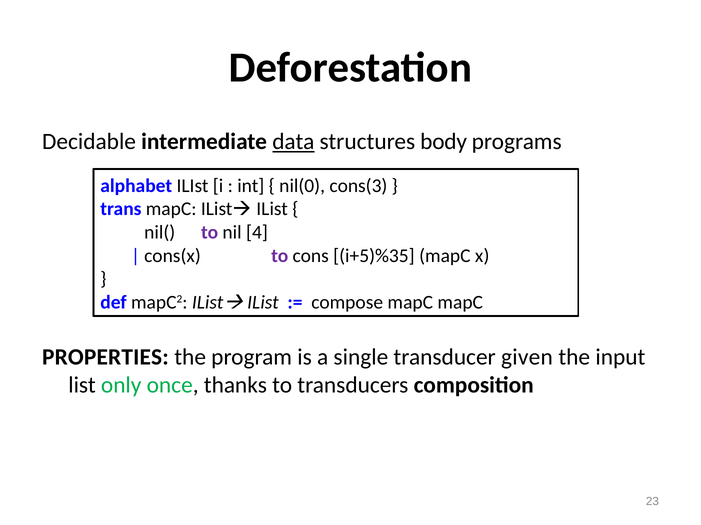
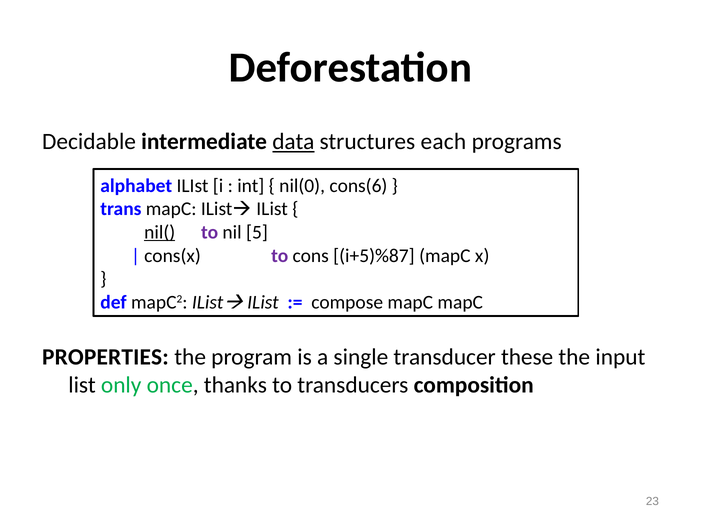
body: body -> each
cons(3: cons(3 -> cons(6
nil( underline: none -> present
4: 4 -> 5
i+5)%35: i+5)%35 -> i+5)%87
given: given -> these
